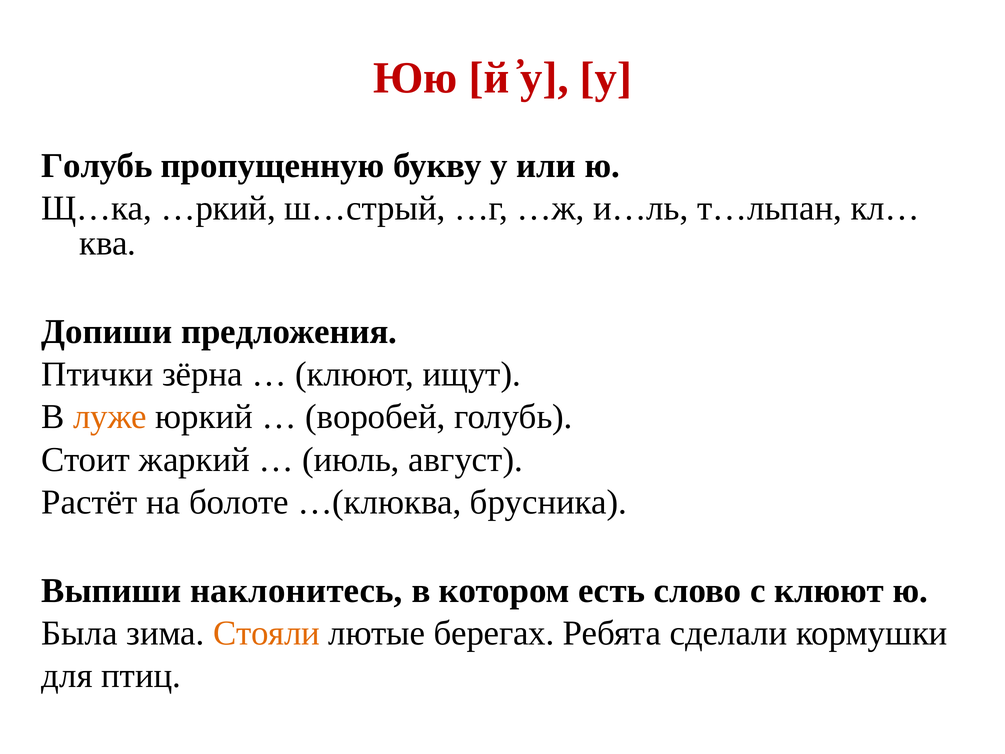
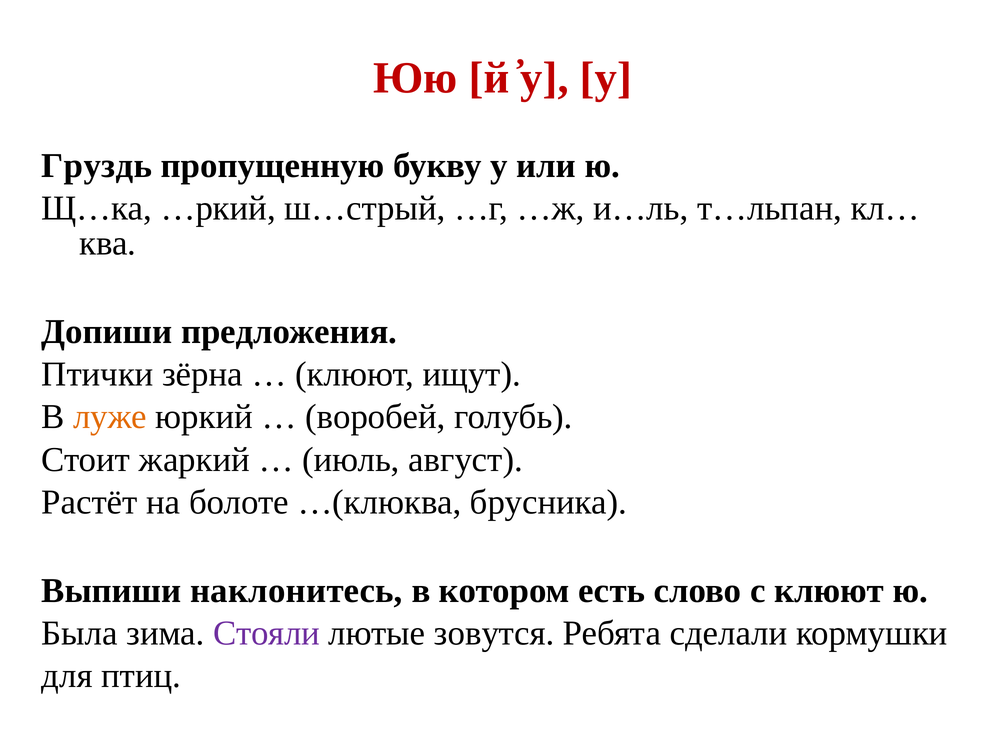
Голубь at (97, 166): Голубь -> Груздь
Стояли colour: orange -> purple
берегах: берегах -> зовутся
